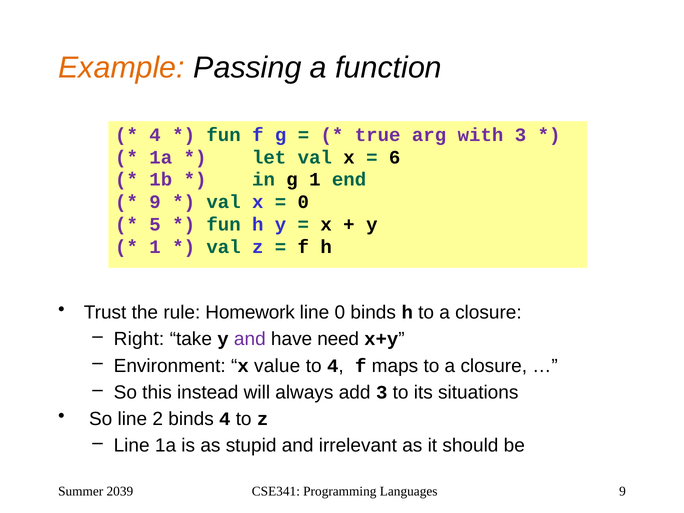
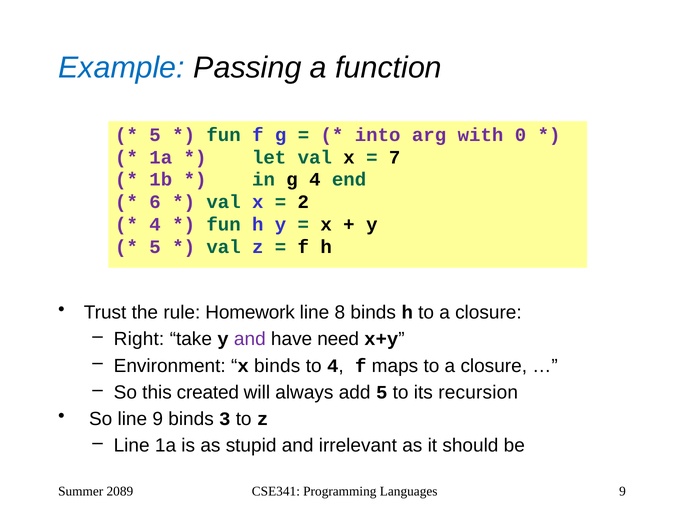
Example colour: orange -> blue
4 at (155, 135): 4 -> 5
true: true -> into
with 3: 3 -> 0
6: 6 -> 7
g 1: 1 -> 4
9 at (155, 202): 9 -> 6
0 at (303, 202): 0 -> 2
5 at (155, 225): 5 -> 4
1 at (155, 247): 1 -> 5
line 0: 0 -> 8
x value: value -> binds
instead: instead -> created
add 3: 3 -> 5
situations: situations -> recursion
line 2: 2 -> 9
binds 4: 4 -> 3
2039: 2039 -> 2089
